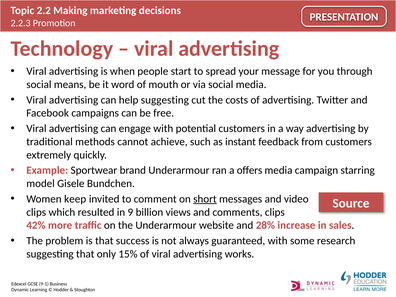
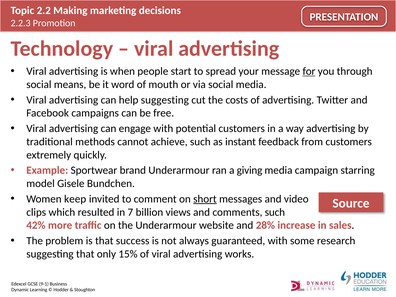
for underline: none -> present
offers: offers -> giving
9: 9 -> 7
comments clips: clips -> such
